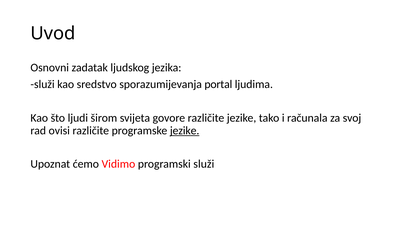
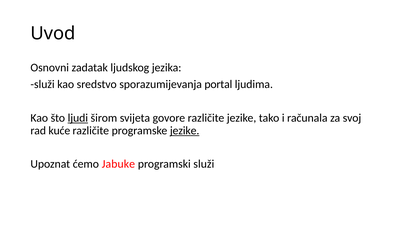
ljudi underline: none -> present
ovisi: ovisi -> kuće
Vidimo: Vidimo -> Jabuke
